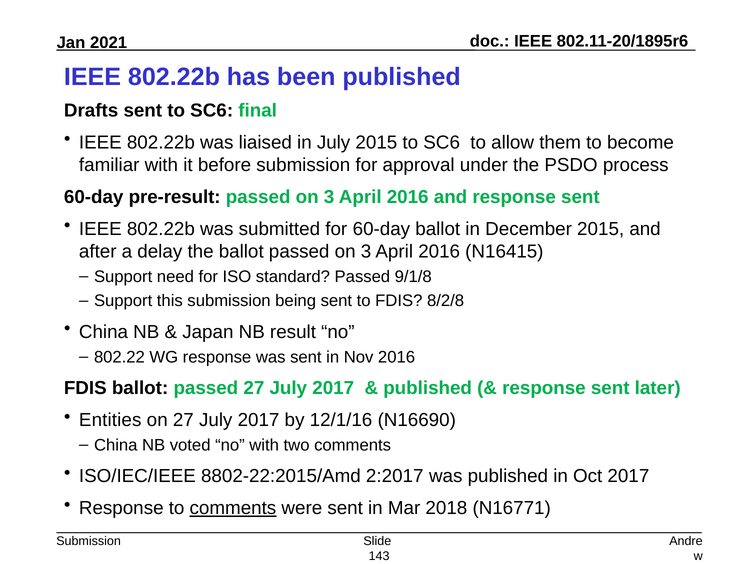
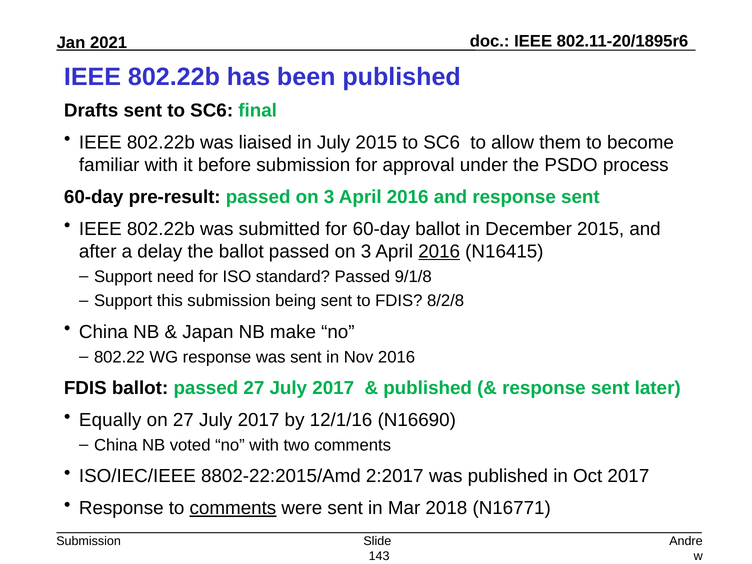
2016 at (439, 251) underline: none -> present
result: result -> make
Entities: Entities -> Equally
